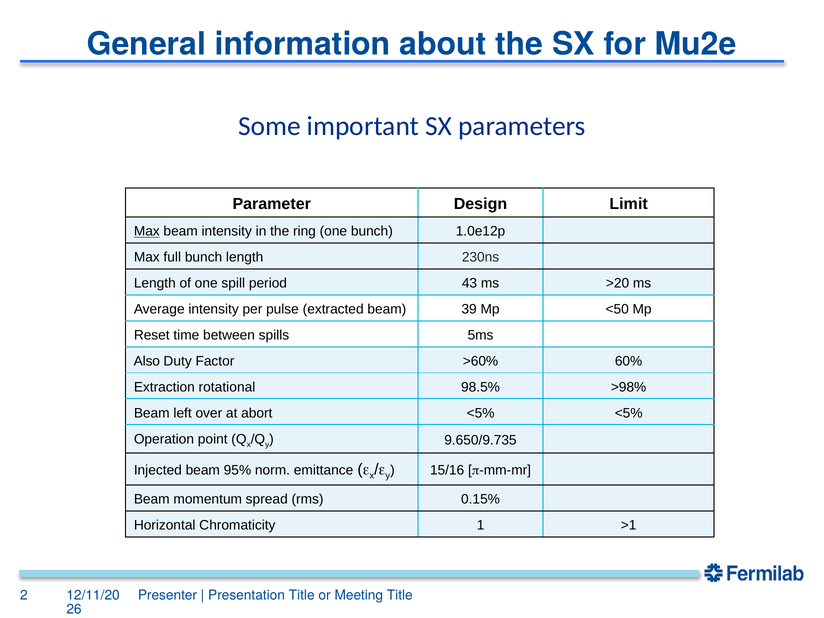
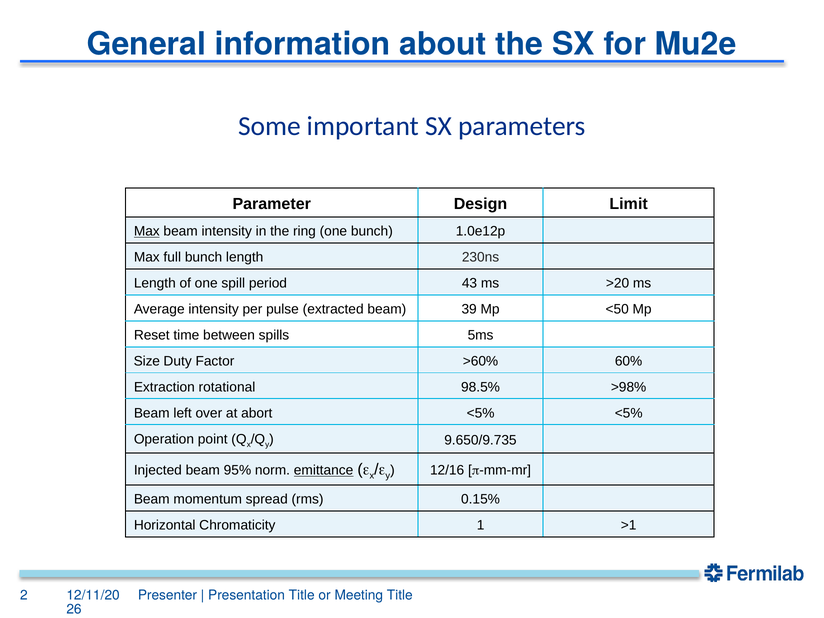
Also: Also -> Size
emittance underline: none -> present
15/16: 15/16 -> 12/16
